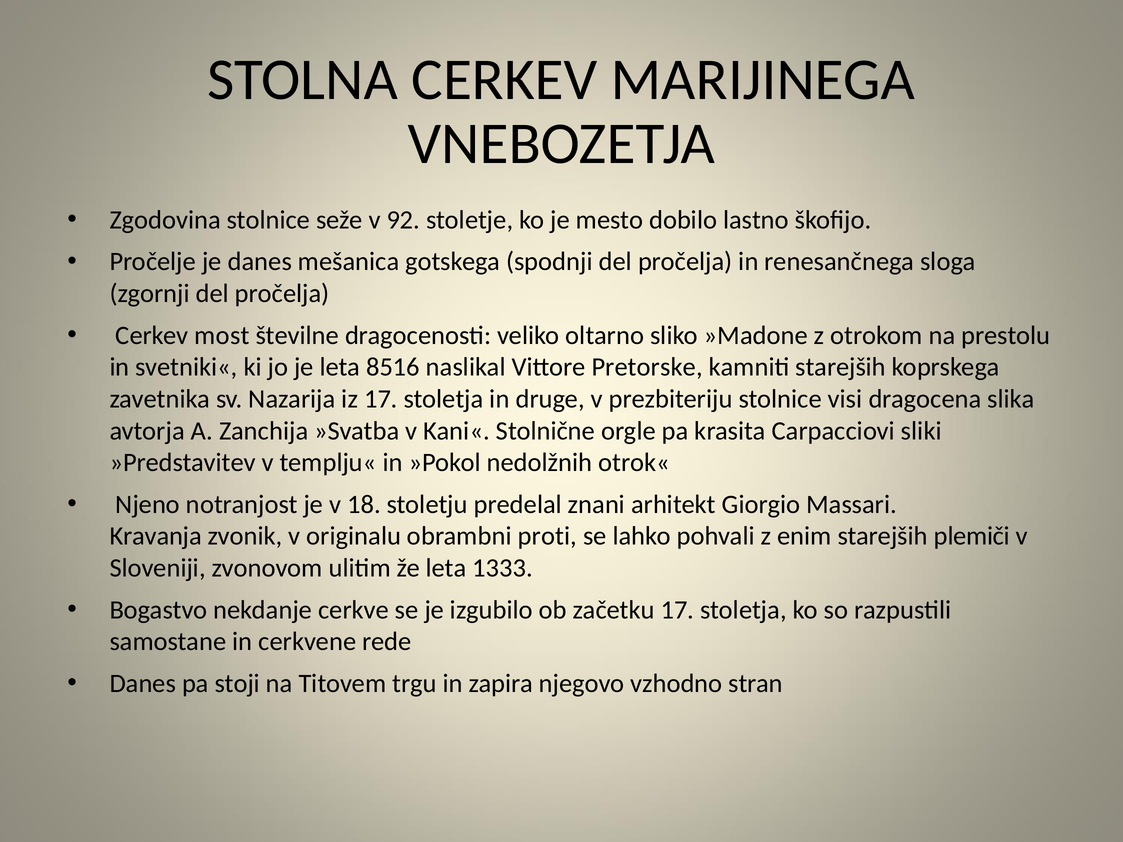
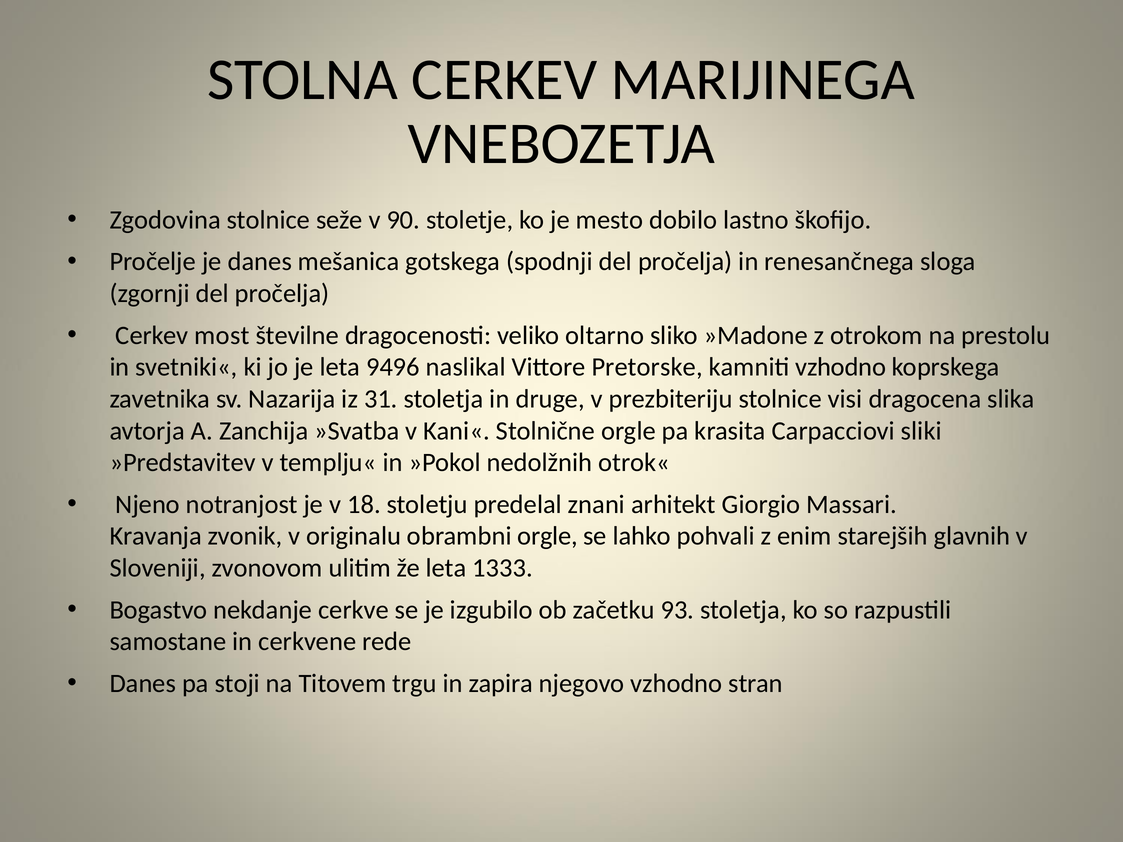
92: 92 -> 90
8516: 8516 -> 9496
kamniti starejših: starejših -> vzhodno
iz 17: 17 -> 31
obrambni proti: proti -> orgle
plemiči: plemiči -> glavnih
začetku 17: 17 -> 93
